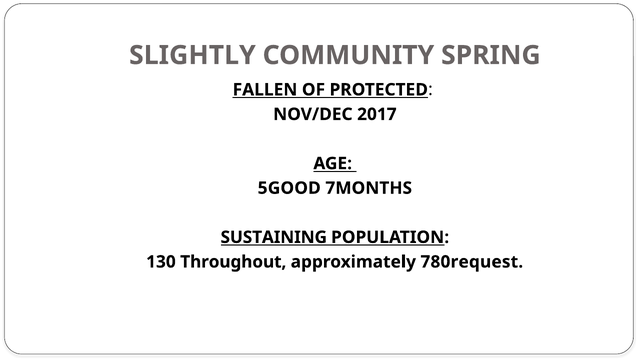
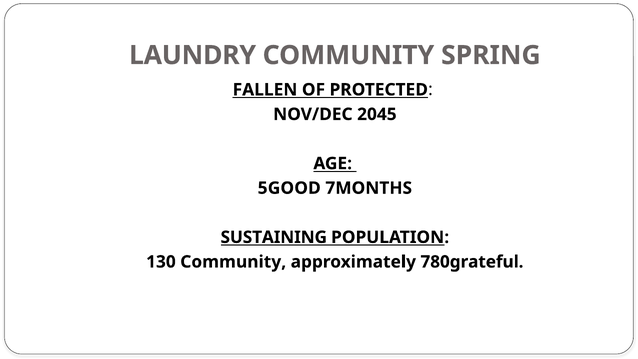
SLIGHTLY: SLIGHTLY -> LAUNDRY
2017: 2017 -> 2045
130 Throughout: Throughout -> Community
780request: 780request -> 780grateful
